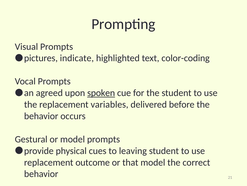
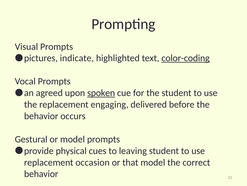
color-coding underline: none -> present
variables: variables -> engaging
outcome: outcome -> occasion
